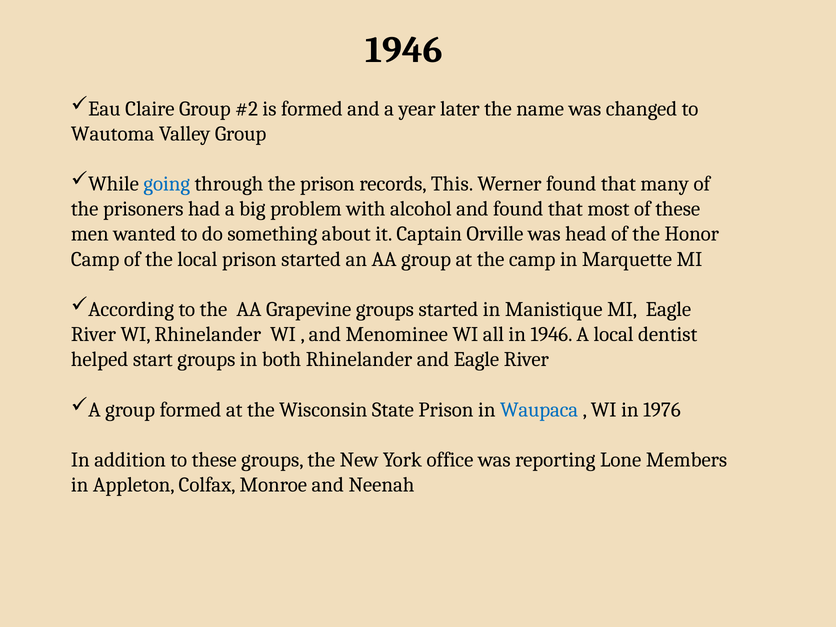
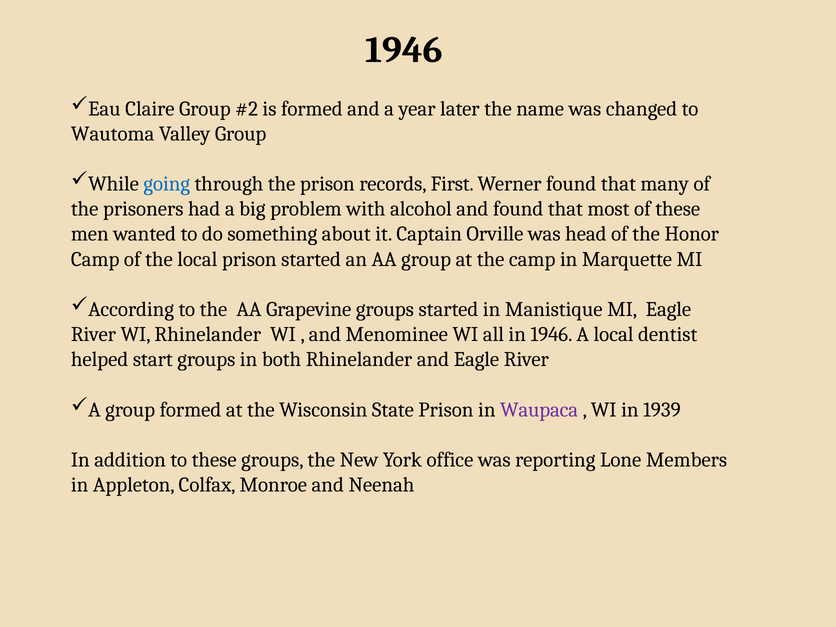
This: This -> First
Waupaca colour: blue -> purple
1976: 1976 -> 1939
